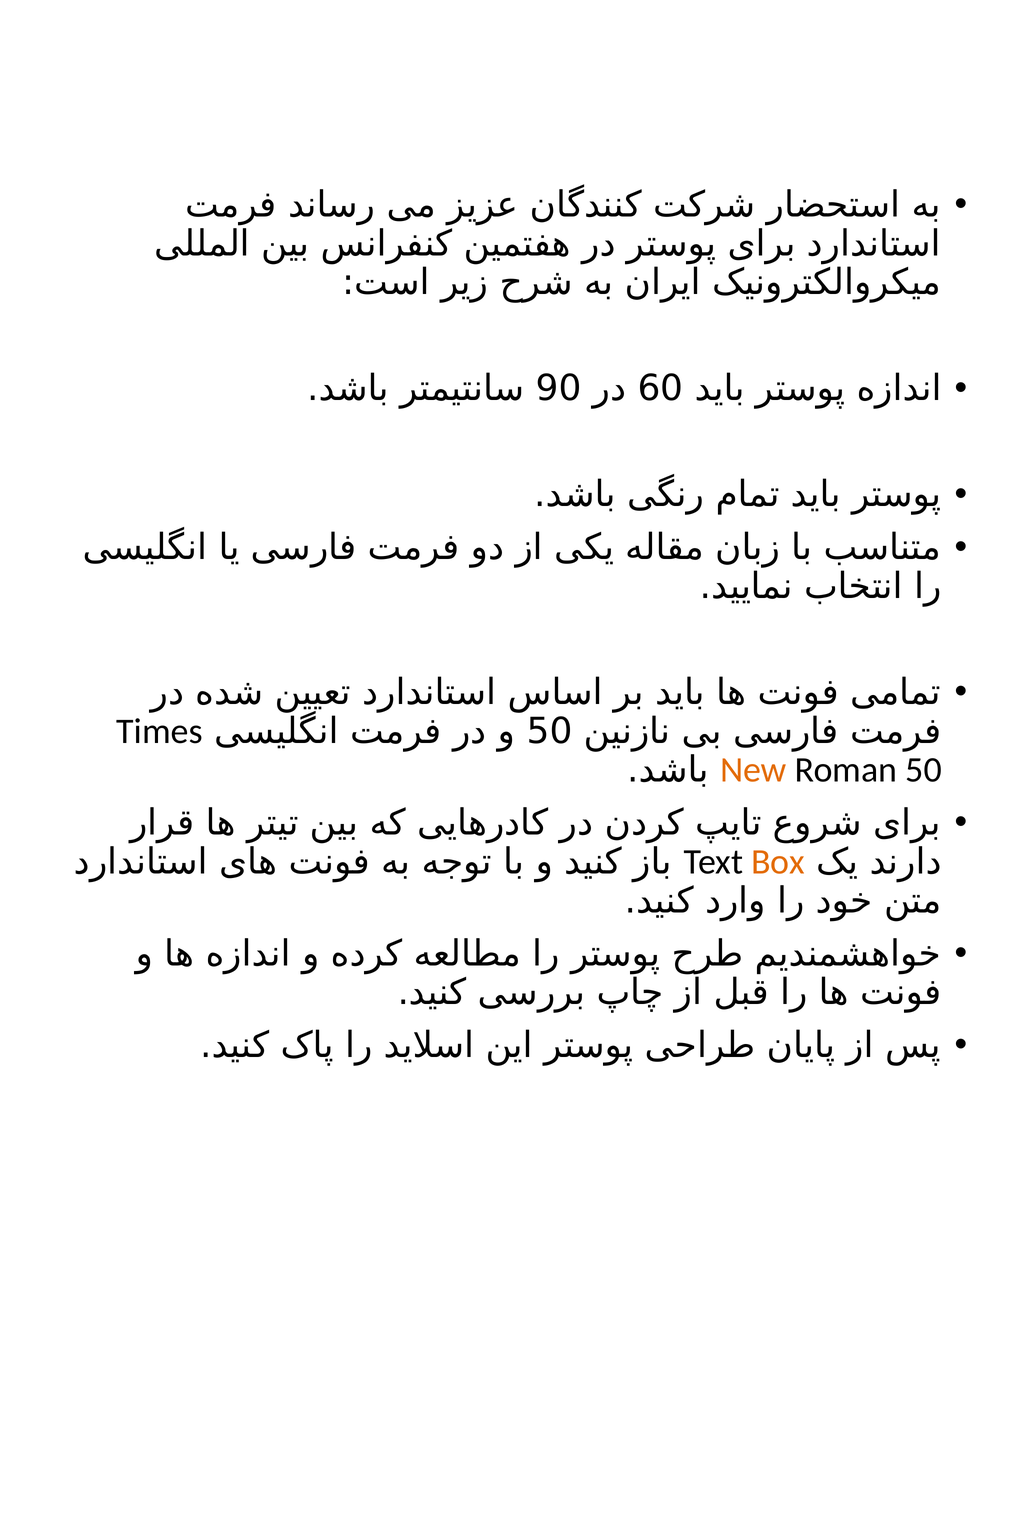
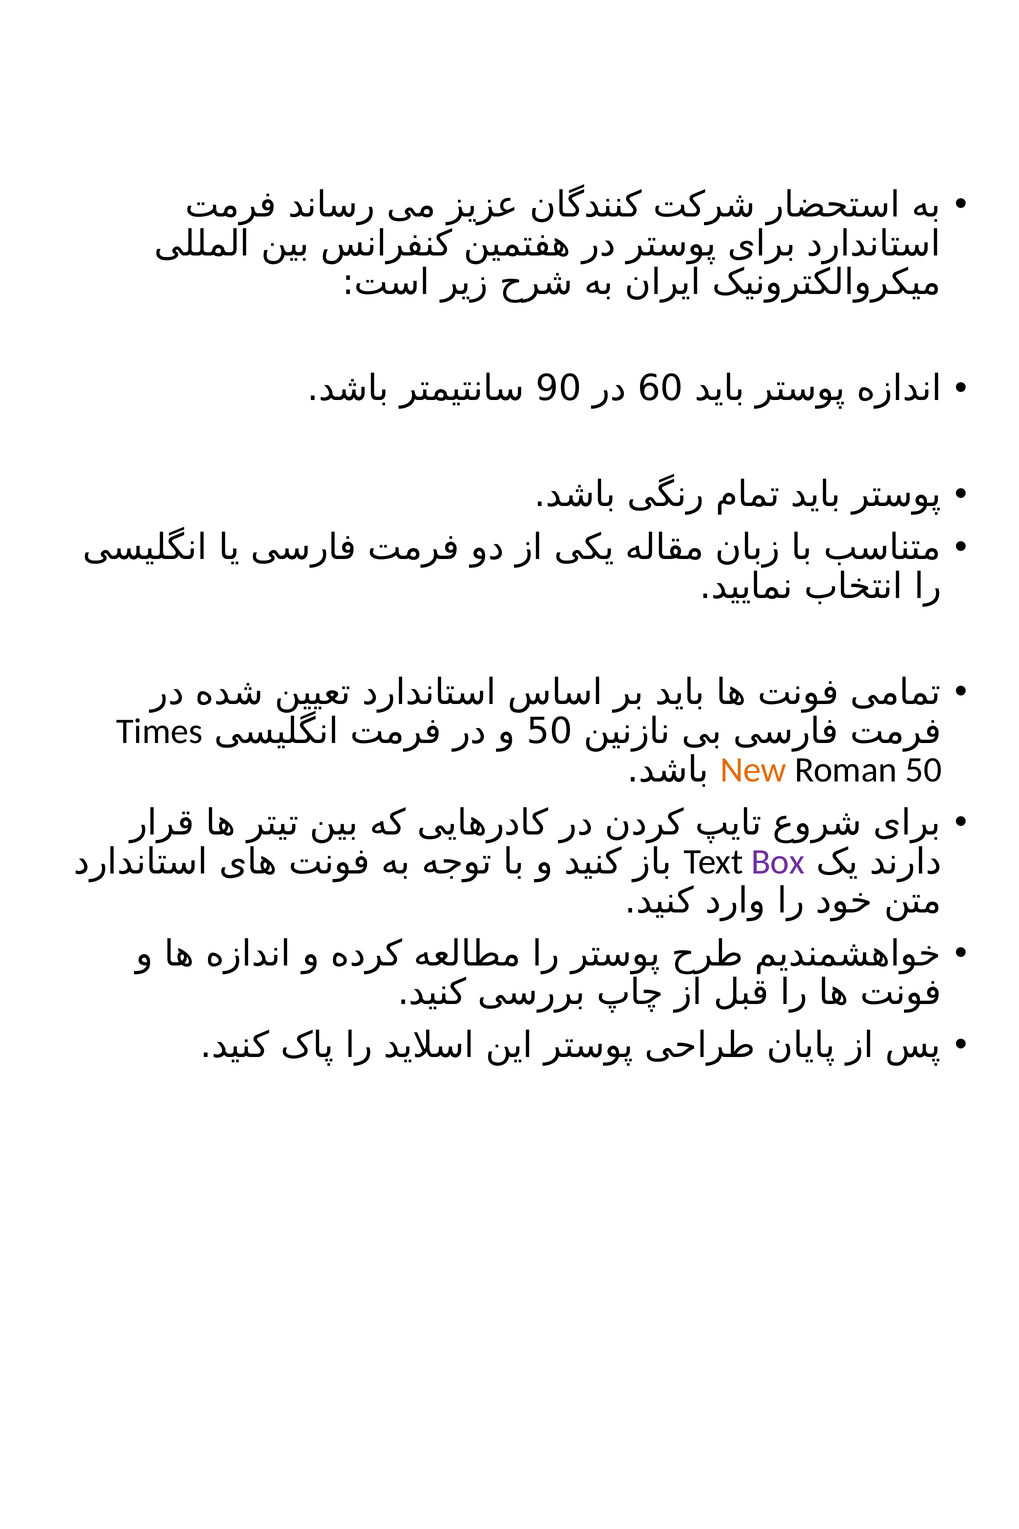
Box colour: orange -> purple
